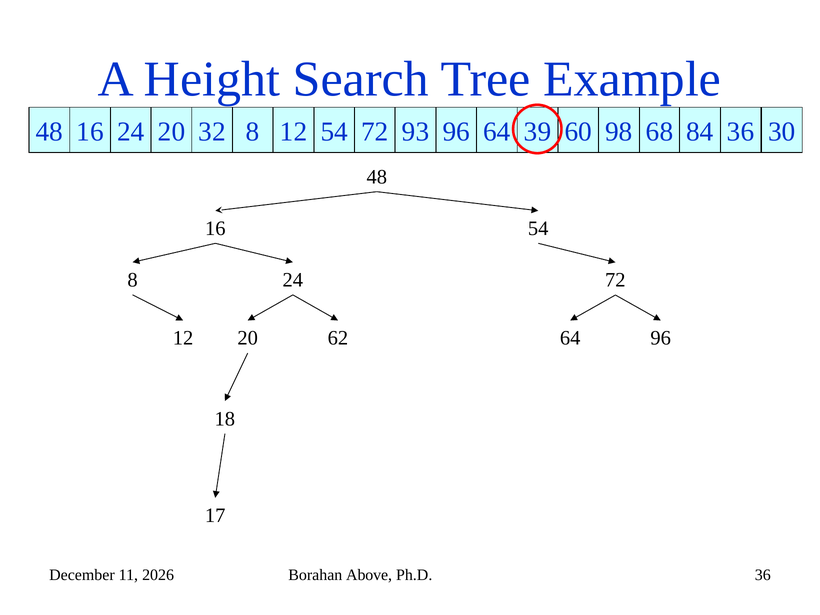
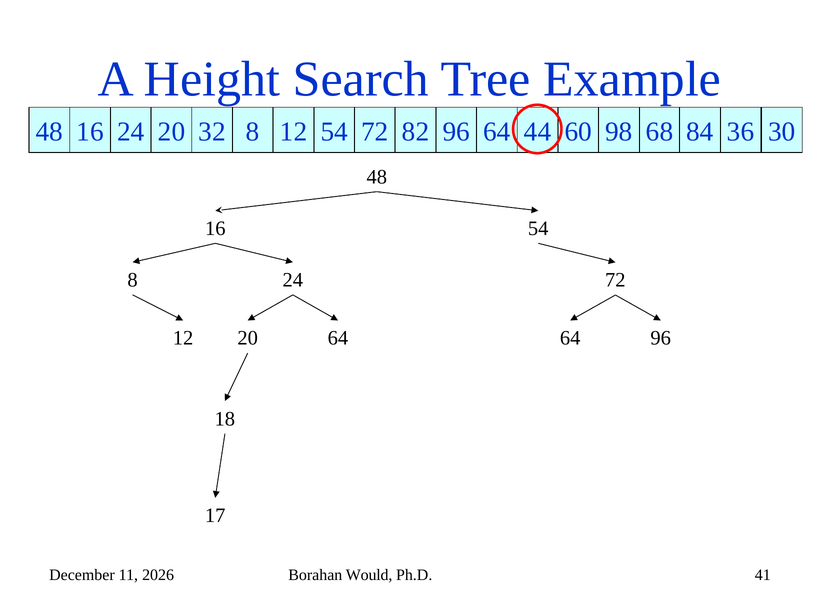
93: 93 -> 82
39: 39 -> 44
20 62: 62 -> 64
Above: Above -> Would
Ph.D 36: 36 -> 41
